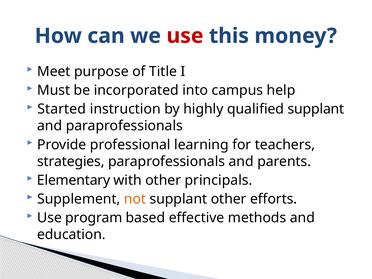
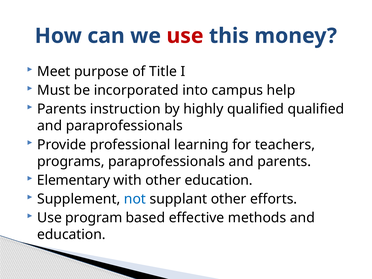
Started at (62, 109): Started -> Parents
qualified supplant: supplant -> qualified
strategies: strategies -> programs
other principals: principals -> education
not colour: orange -> blue
